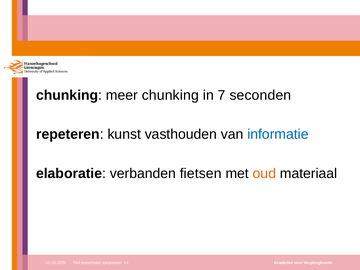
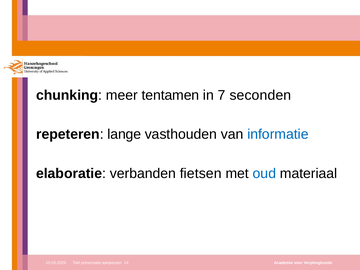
meer chunking: chunking -> tentamen
kunst: kunst -> lange
oud colour: orange -> blue
